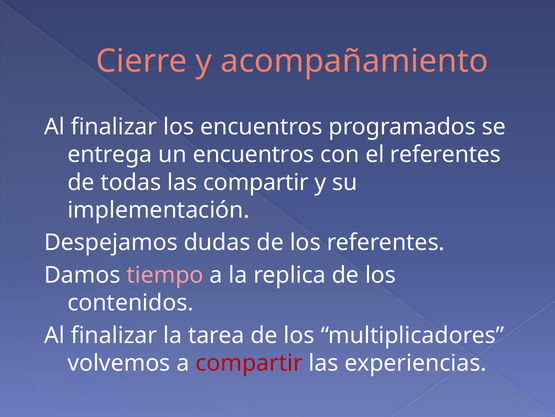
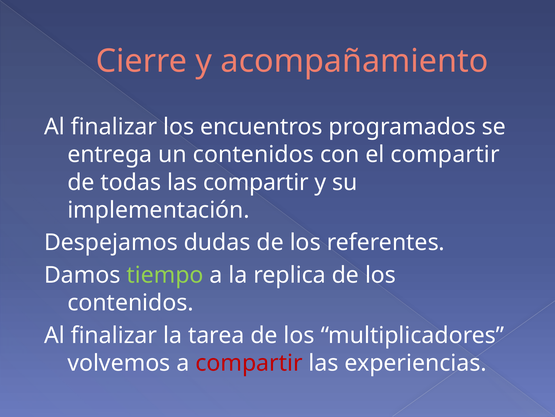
un encuentros: encuentros -> contenidos
el referentes: referentes -> compartir
tiempo colour: pink -> light green
